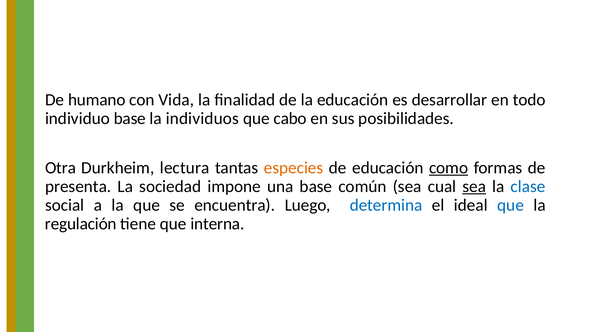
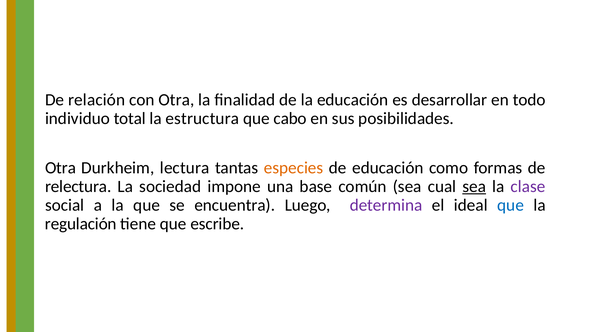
humano: humano -> relación
con Vida: Vida -> Otra
individuo base: base -> total
individuos: individuos -> estructura
como underline: present -> none
presenta: presenta -> relectura
clase colour: blue -> purple
determina colour: blue -> purple
interna: interna -> escribe
